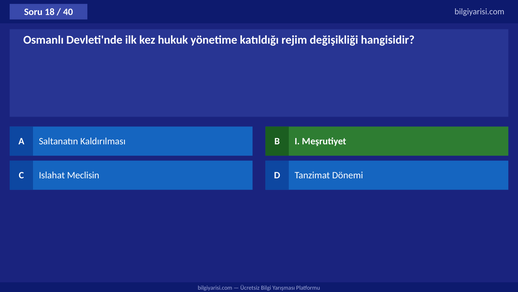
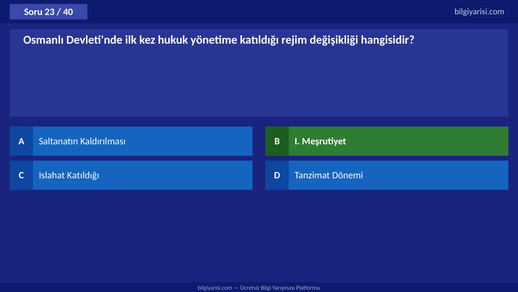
18: 18 -> 23
Islahat Meclisin: Meclisin -> Katıldığı
